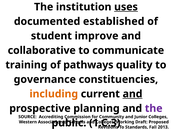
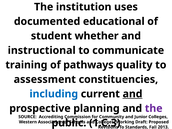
uses underline: present -> none
established: established -> educational
improve: improve -> whether
collaborative: collaborative -> instructional
governance: governance -> assessment
including colour: orange -> blue
